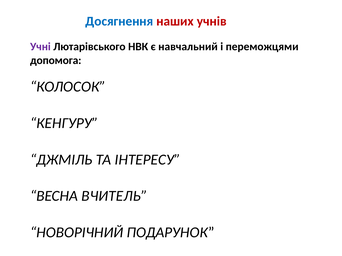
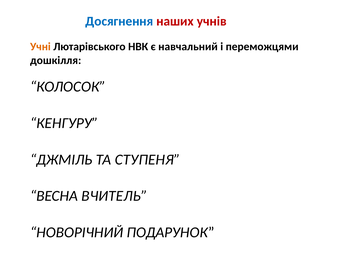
Учні colour: purple -> orange
допомога: допомога -> дошкілля
ІНТЕРЕСУ: ІНТЕРЕСУ -> СТУПЕНЯ
